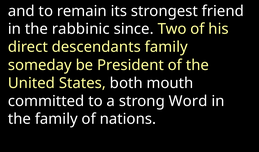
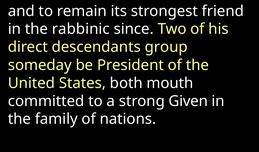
descendants family: family -> group
Word: Word -> Given
